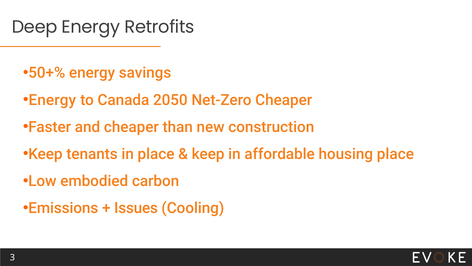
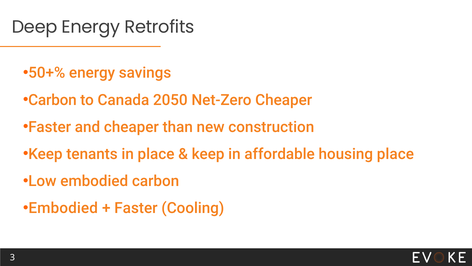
Energy at (52, 100): Energy -> Carbon
Emissions at (63, 208): Emissions -> Embodied
Issues at (136, 208): Issues -> Faster
